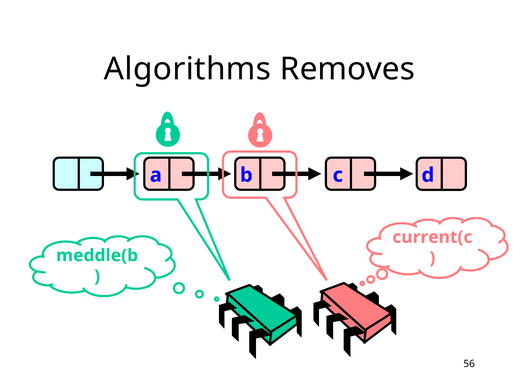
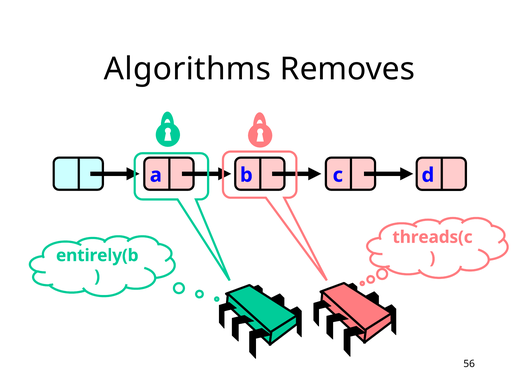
current(c: current(c -> threads(c
meddle(b: meddle(b -> entirely(b
